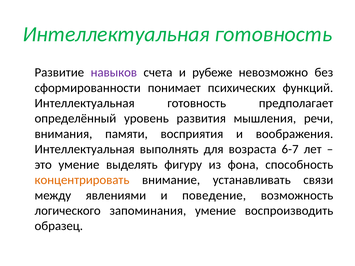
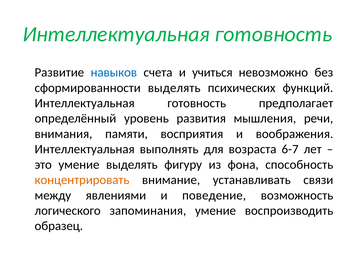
навыков colour: purple -> blue
рубеже: рубеже -> учиться
сформированности понимает: понимает -> выделять
